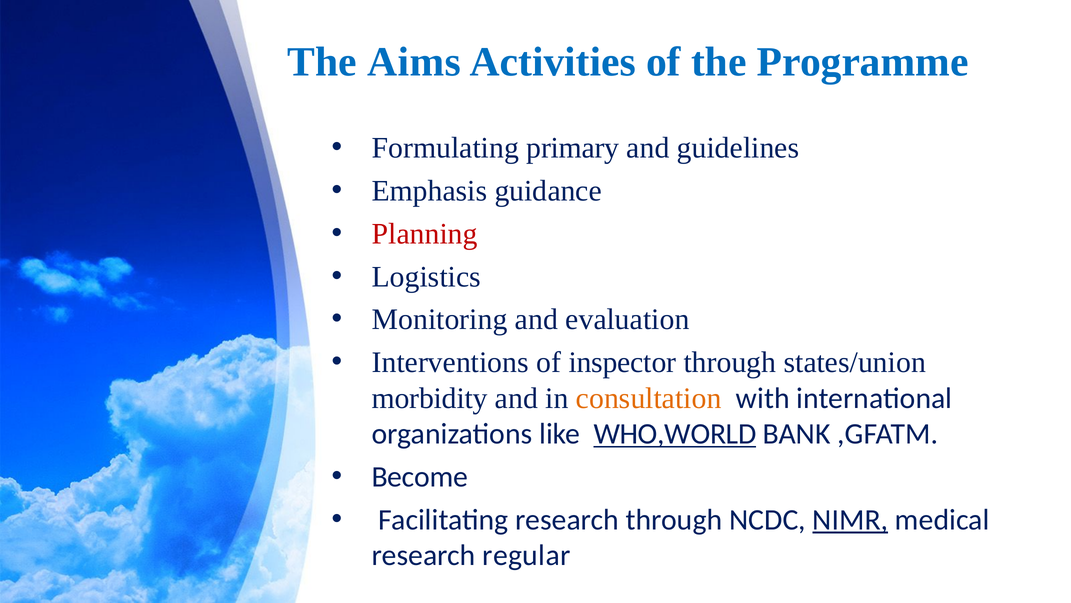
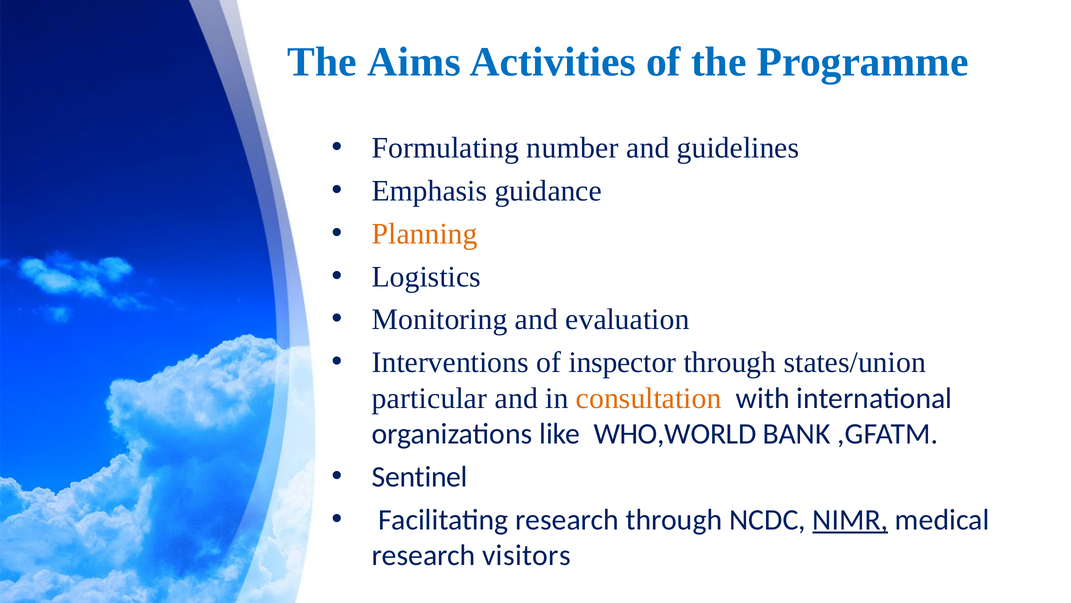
primary: primary -> number
Planning colour: red -> orange
morbidity: morbidity -> particular
WHO,WORLD underline: present -> none
Become: Become -> Sentinel
regular: regular -> visitors
